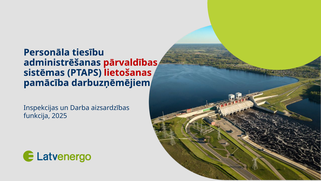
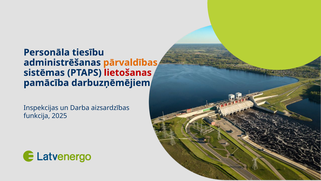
pārvaldības colour: red -> orange
